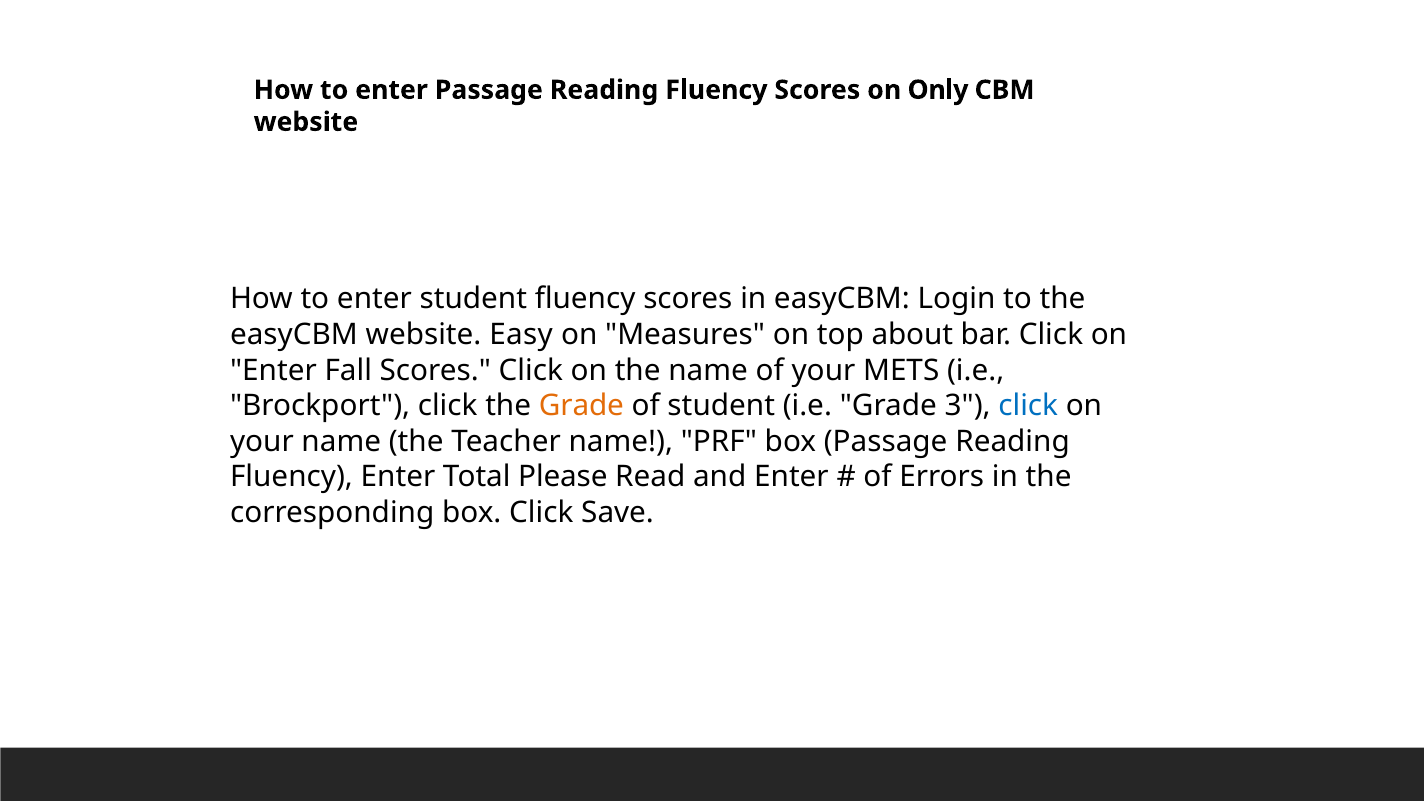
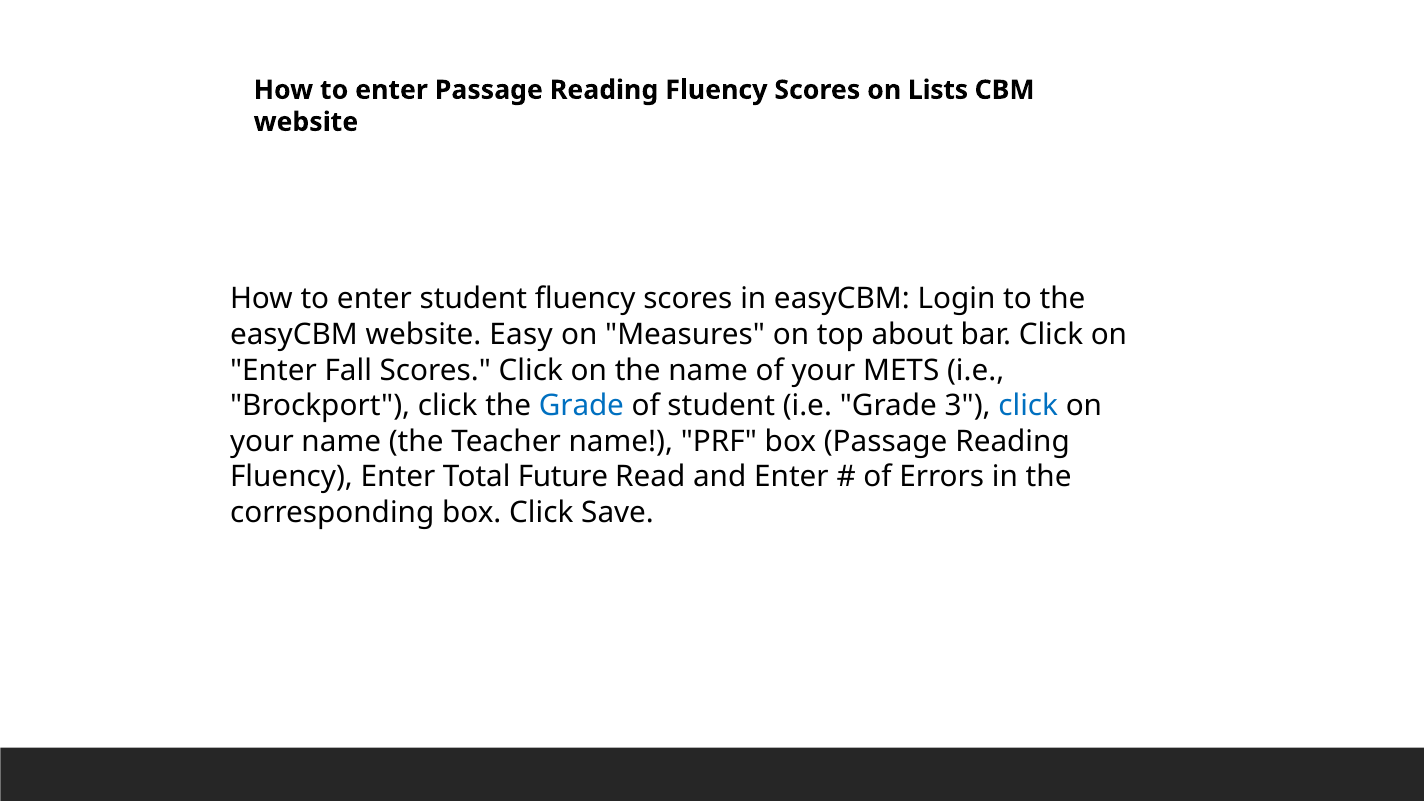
Only: Only -> Lists
Grade at (581, 406) colour: orange -> blue
Please: Please -> Future
